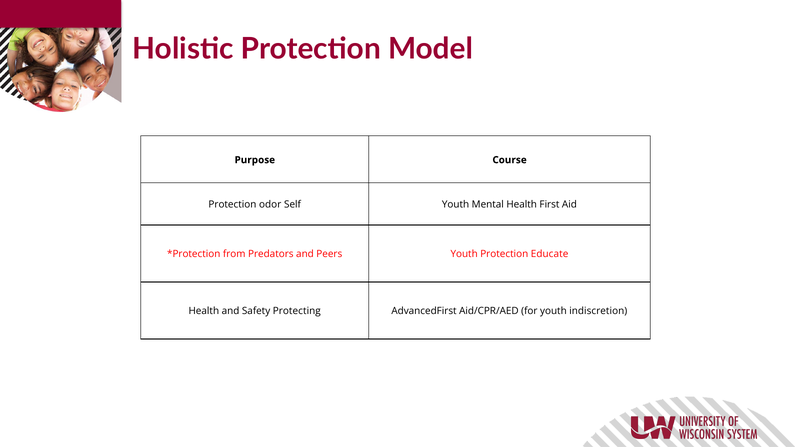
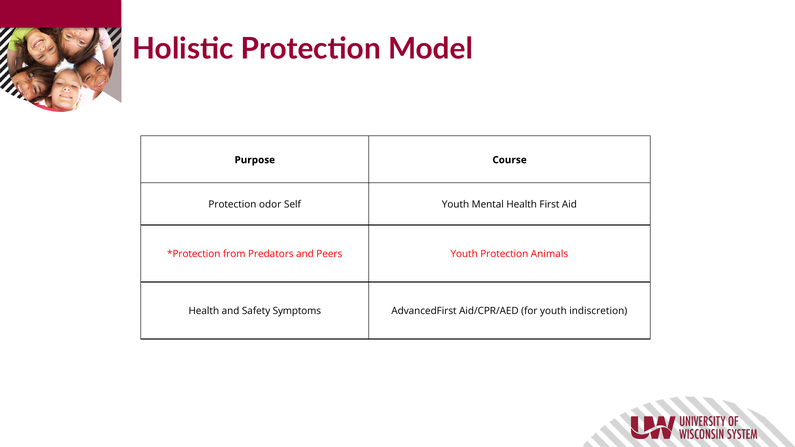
Educate: Educate -> Animals
Protecting: Protecting -> Symptoms
